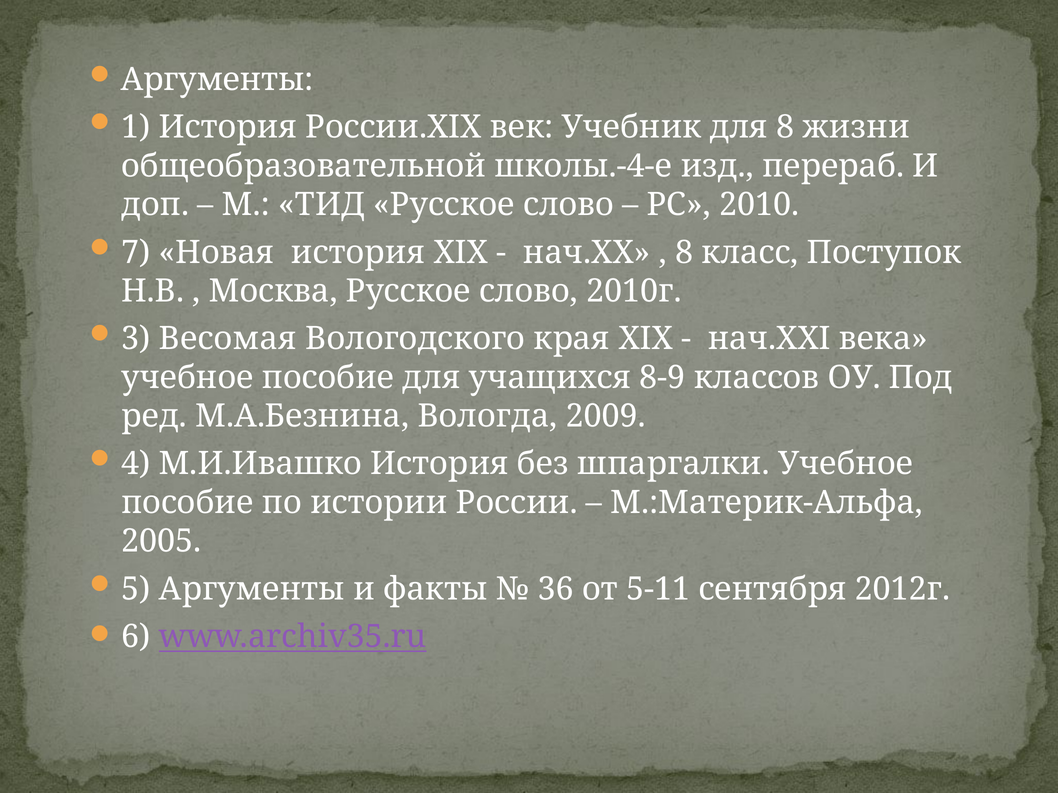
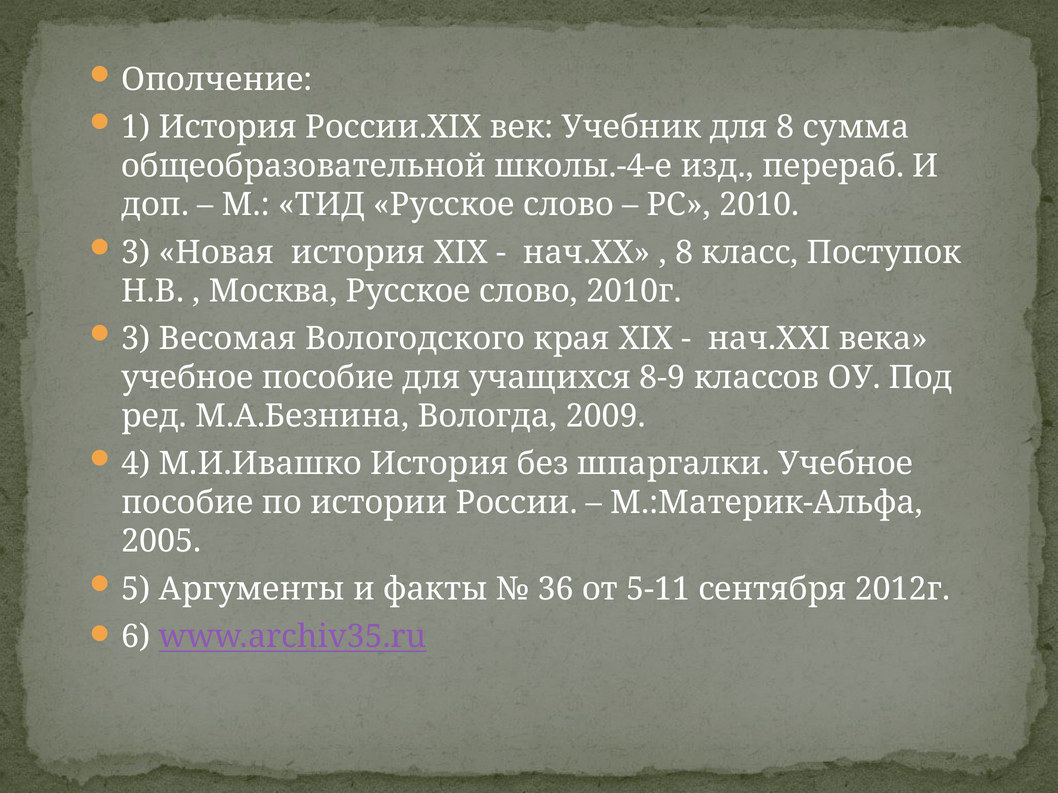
Аргументы at (217, 80): Аргументы -> Ополчение
жизни: жизни -> сумма
7 at (136, 253): 7 -> 3
